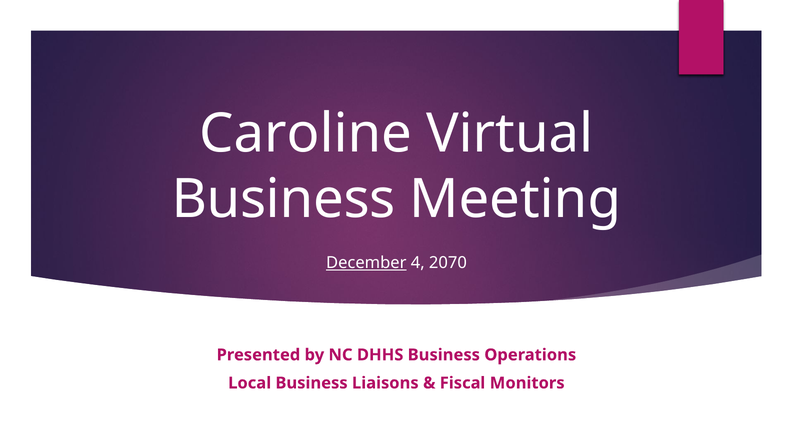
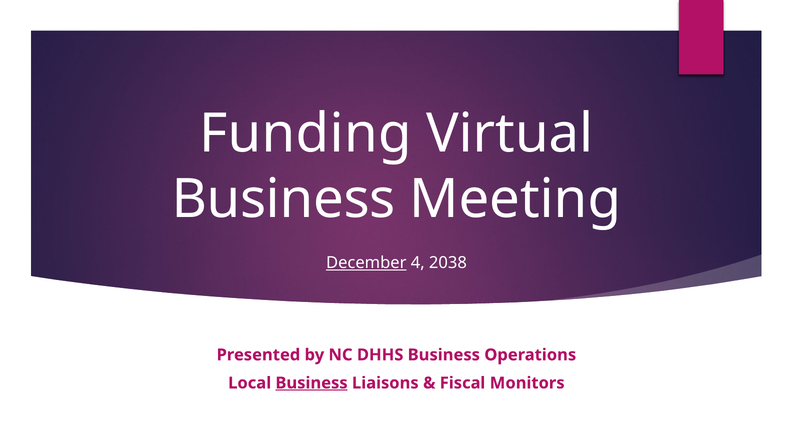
Caroline: Caroline -> Funding
2070: 2070 -> 2038
Business at (312, 383) underline: none -> present
